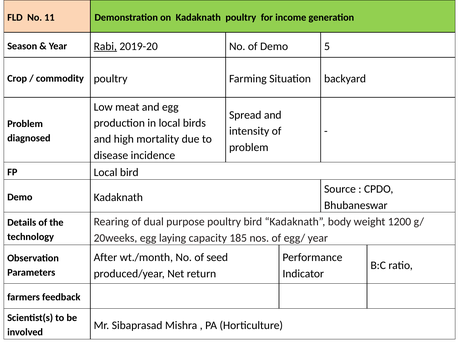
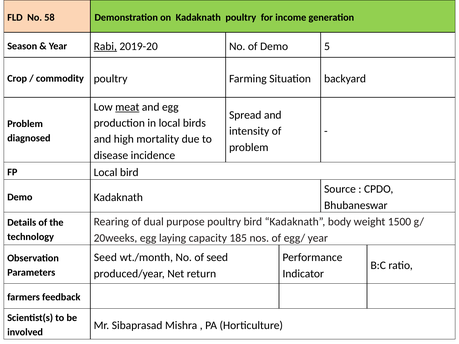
11: 11 -> 58
meat underline: none -> present
1200: 1200 -> 1500
After at (105, 258): After -> Seed
